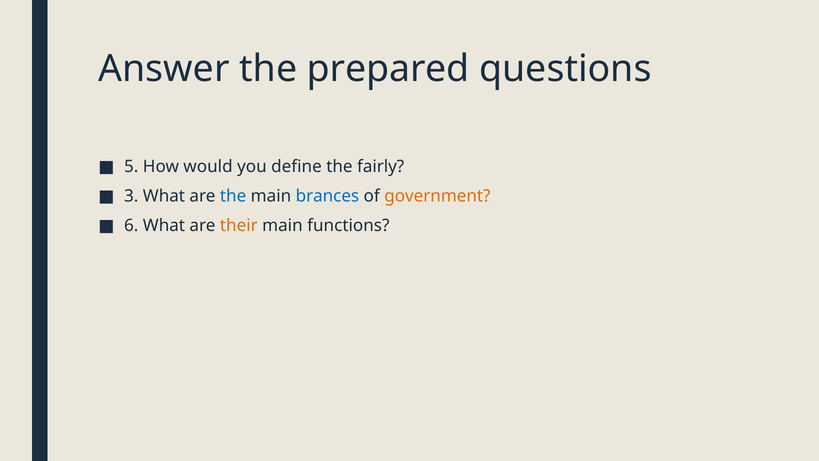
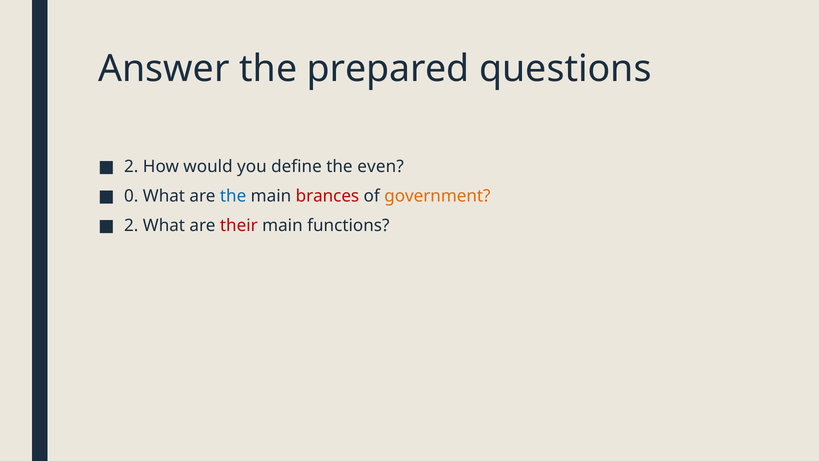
5 at (131, 166): 5 -> 2
fairly: fairly -> even
3: 3 -> 0
brances colour: blue -> red
6 at (131, 225): 6 -> 2
their colour: orange -> red
